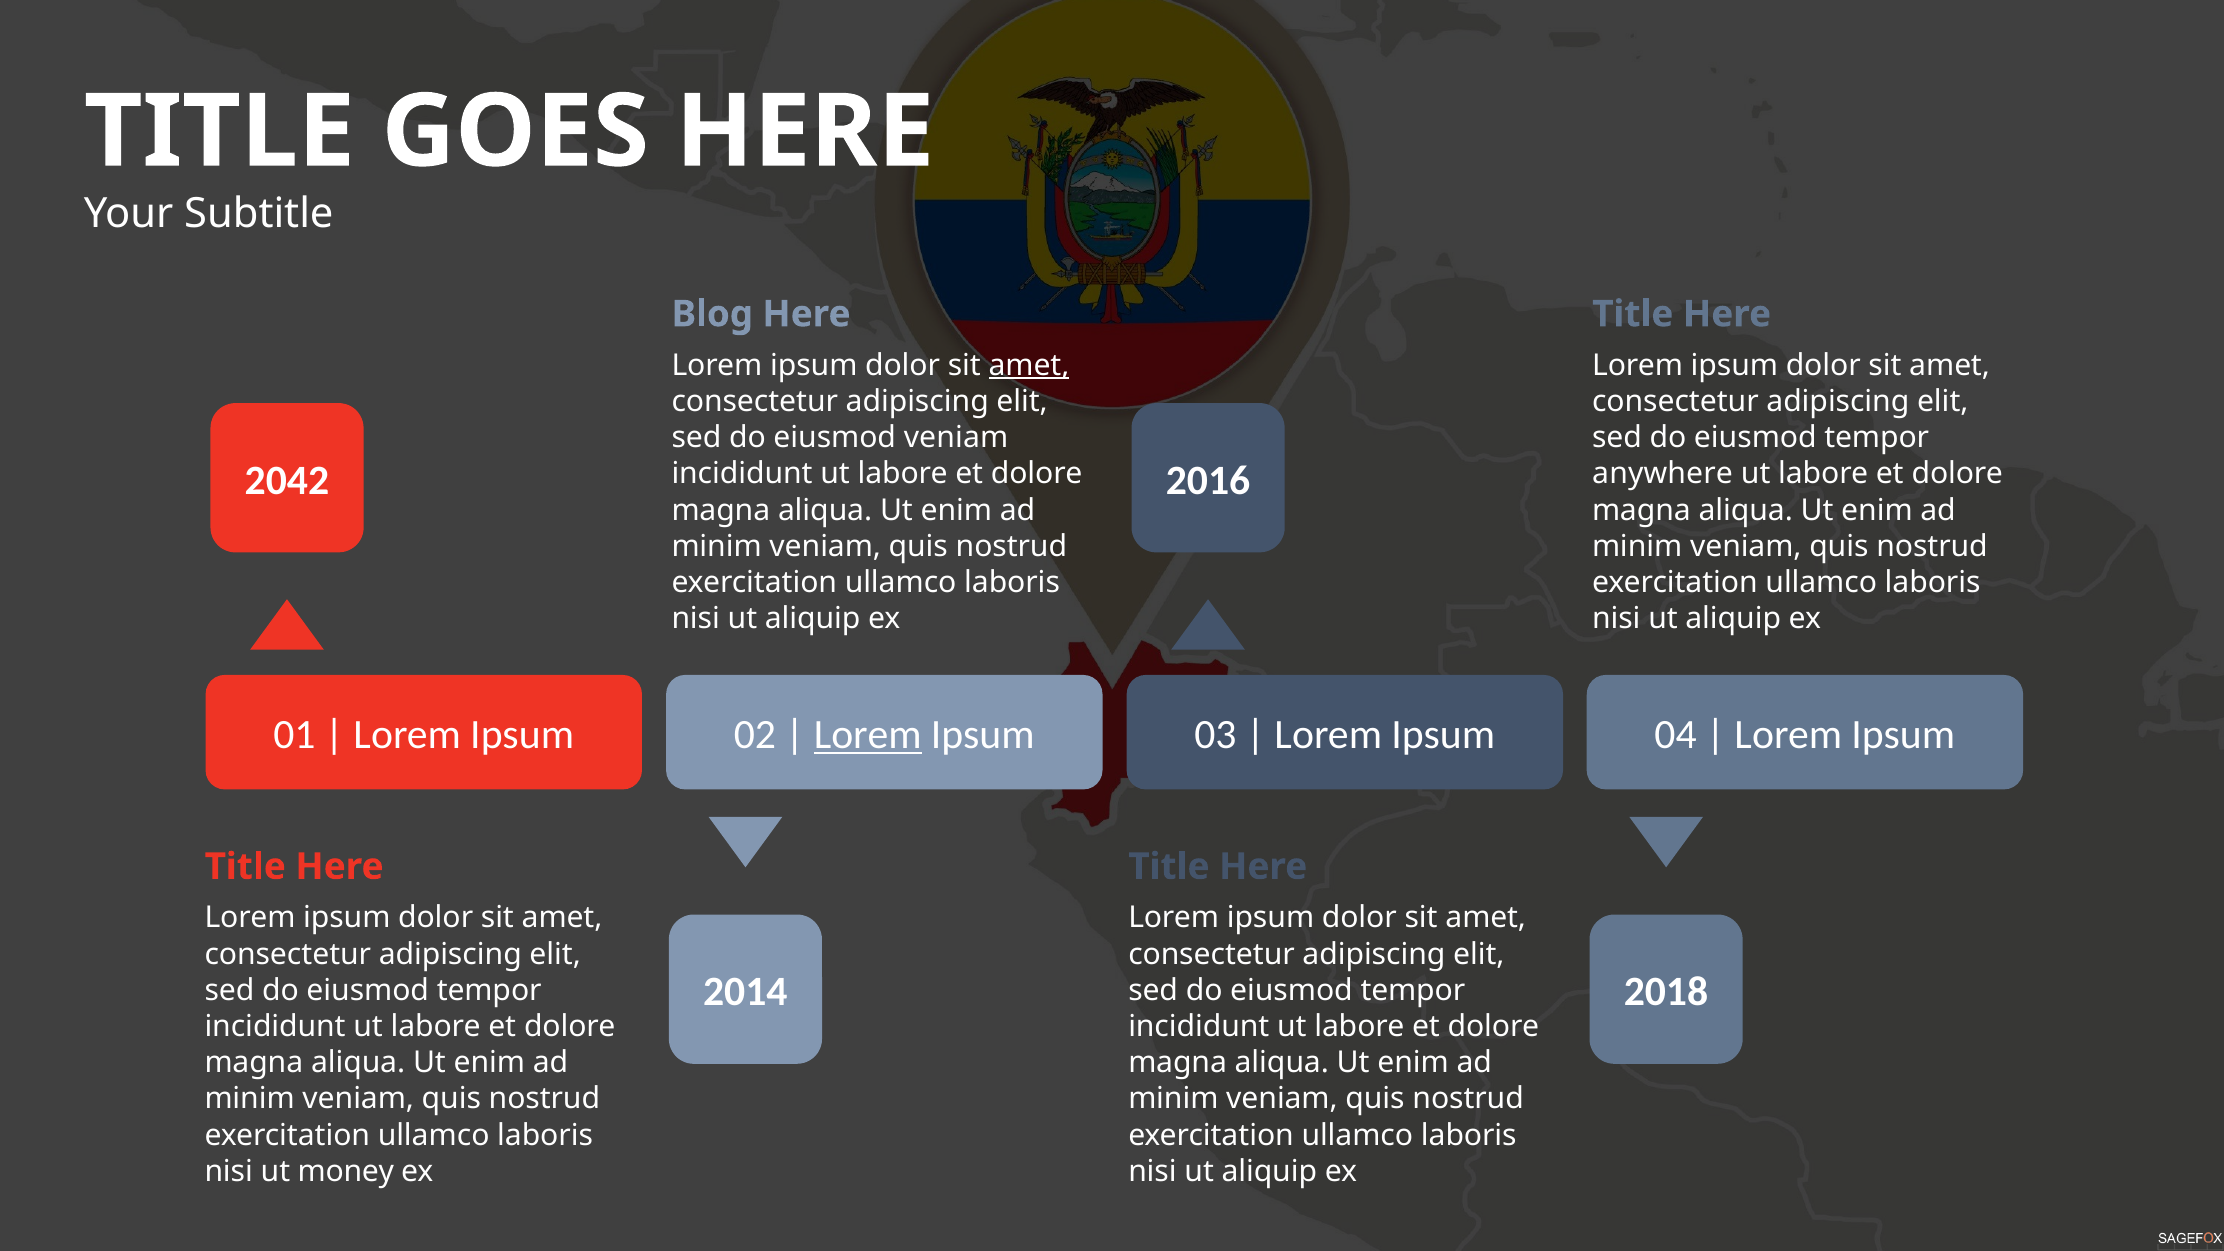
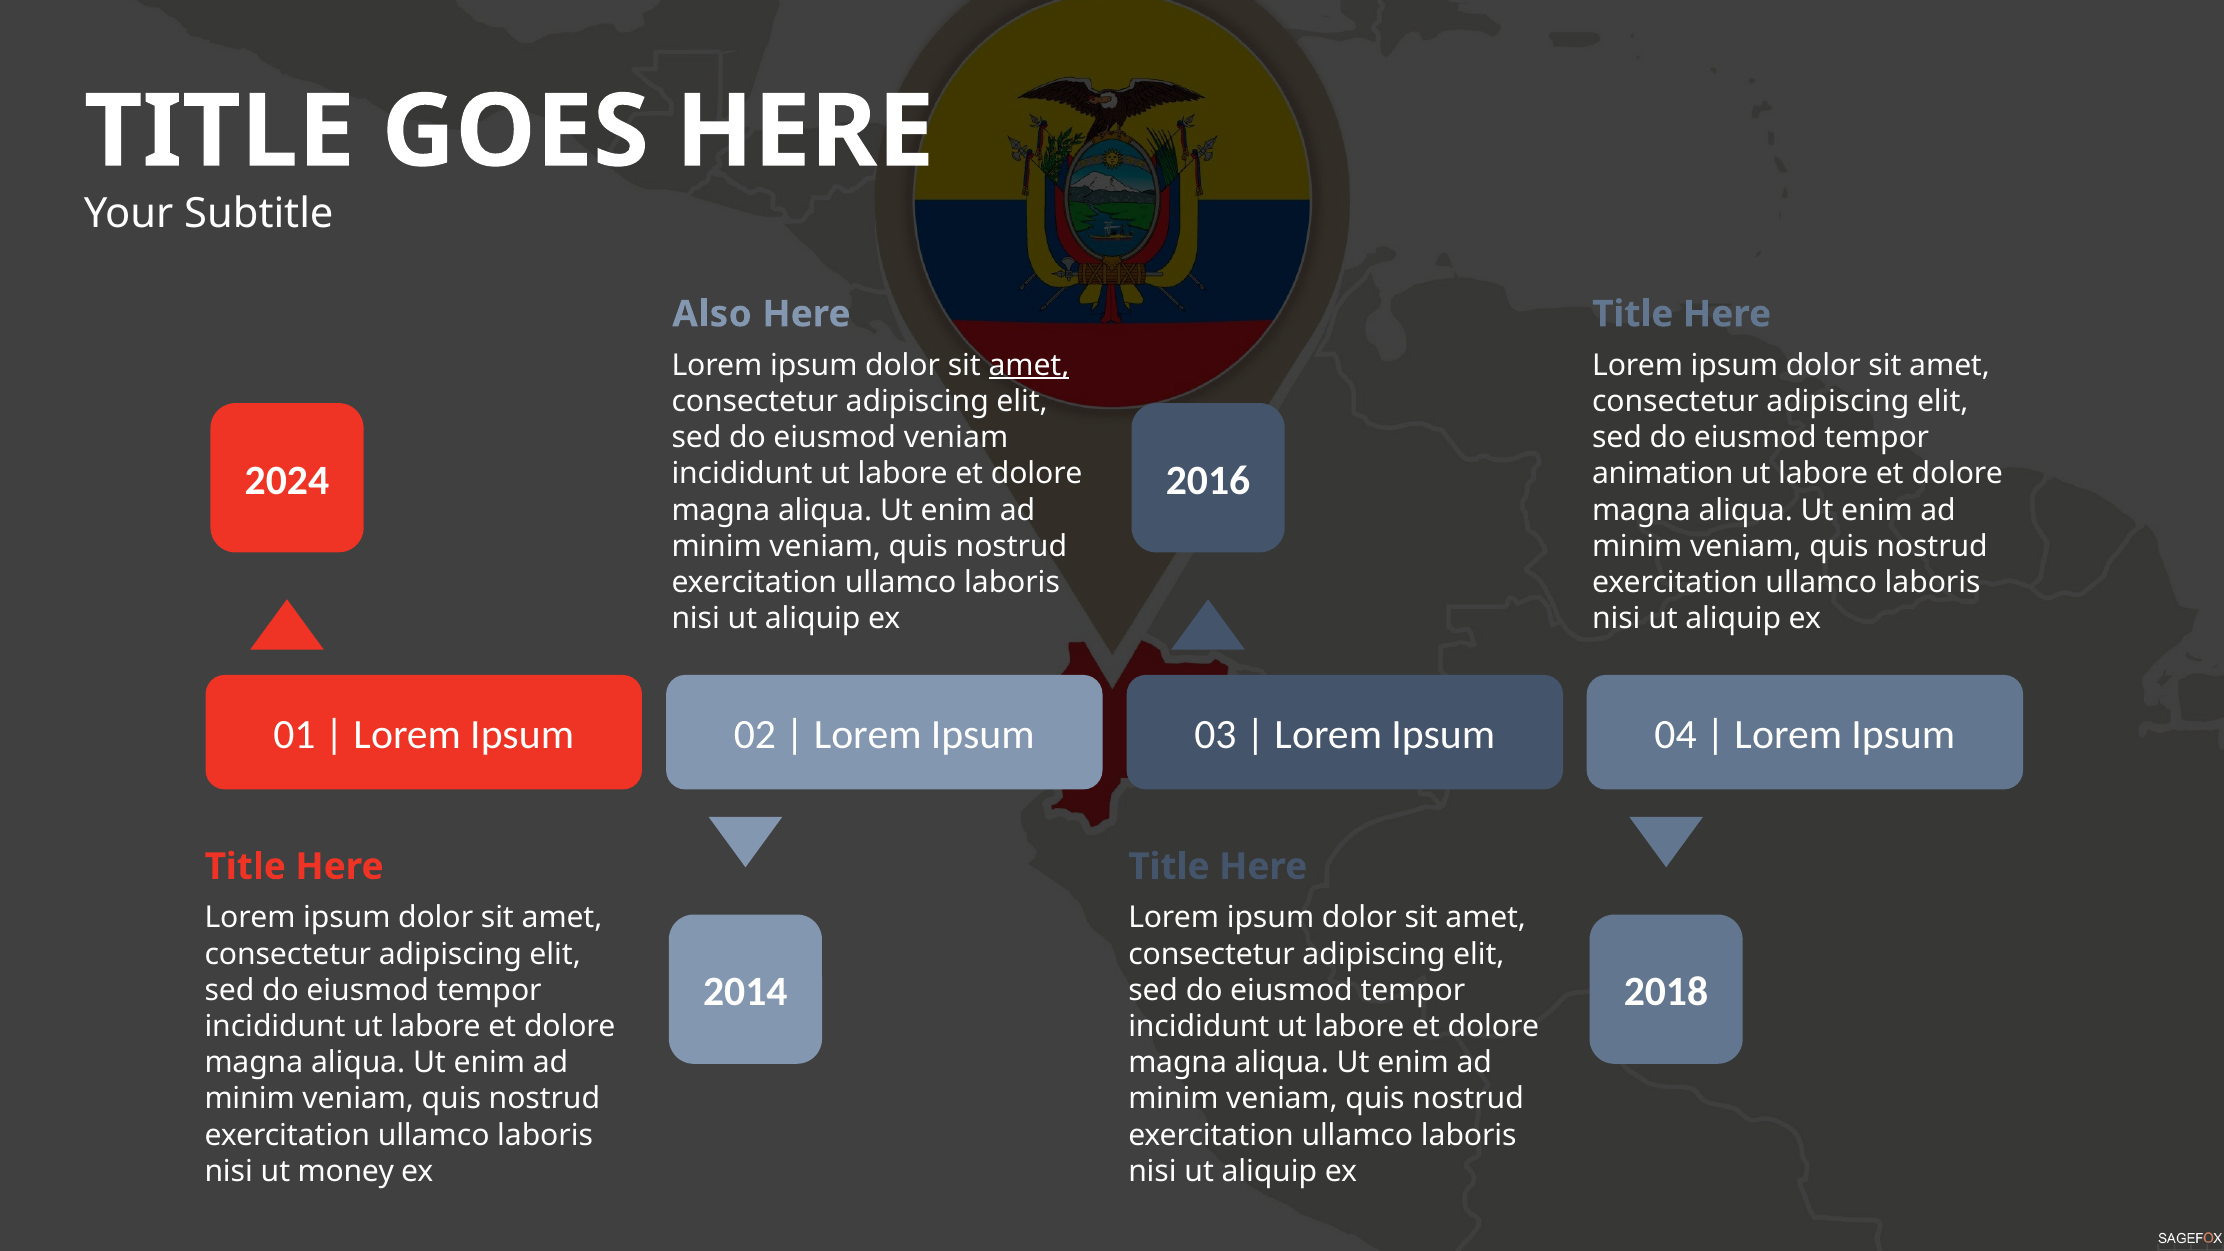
Blog: Blog -> Also
2042: 2042 -> 2024
anywhere: anywhere -> animation
Lorem at (868, 735) underline: present -> none
